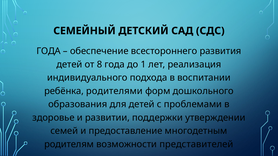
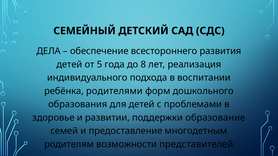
ГОДА at (49, 51): ГОДА -> ДЕЛА
8: 8 -> 5
1: 1 -> 8
утверждении: утверждении -> образование
